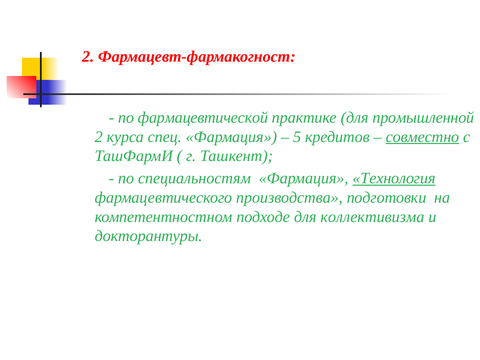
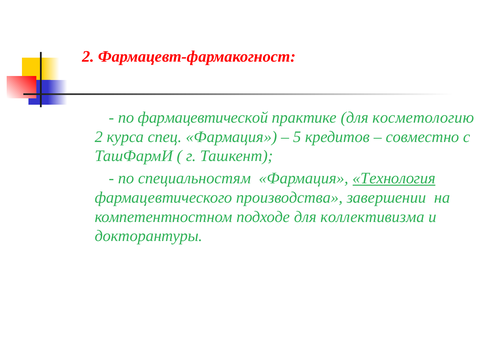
промышленной: промышленной -> косметологию
совместно underline: present -> none
подготовки: подготовки -> завершении
